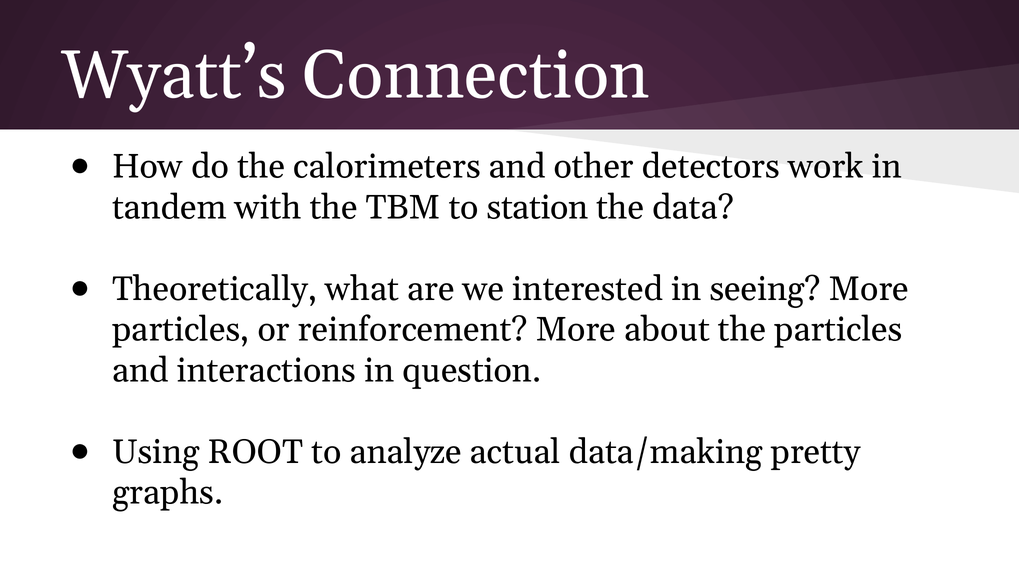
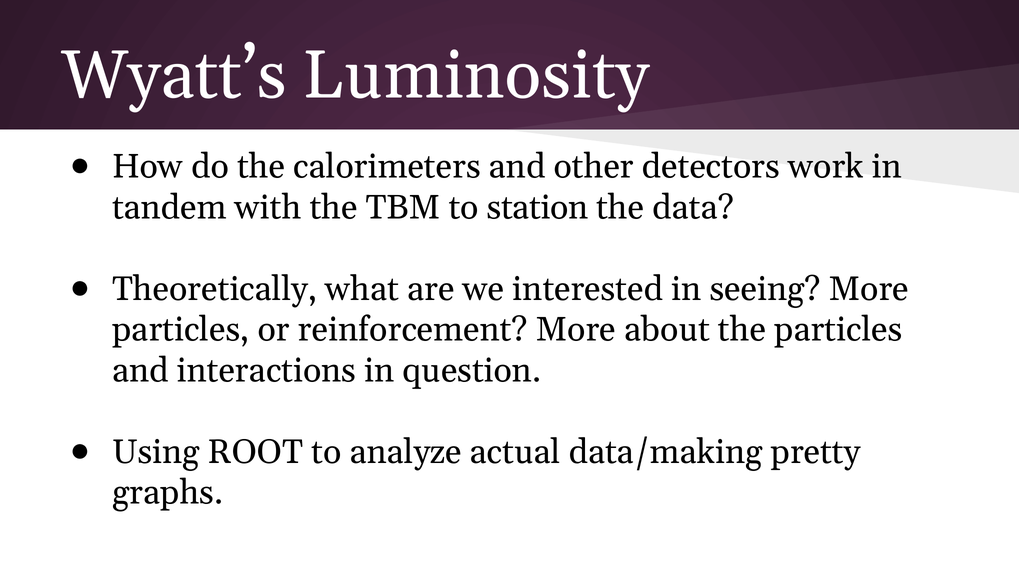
Connection: Connection -> Luminosity
